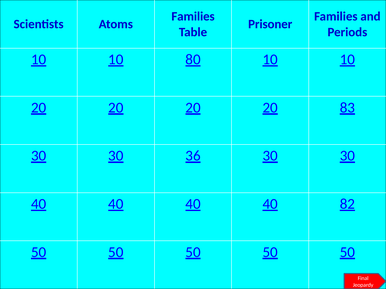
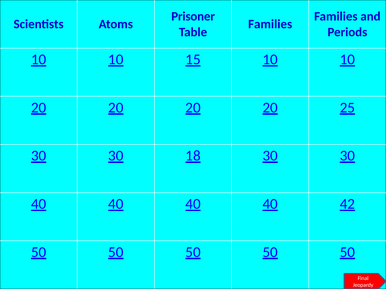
Families at (193, 16): Families -> Prisoner
Prisoner at (270, 24): Prisoner -> Families
80: 80 -> 15
83: 83 -> 25
36: 36 -> 18
82: 82 -> 42
